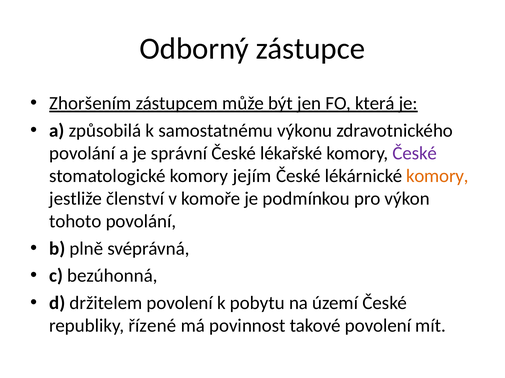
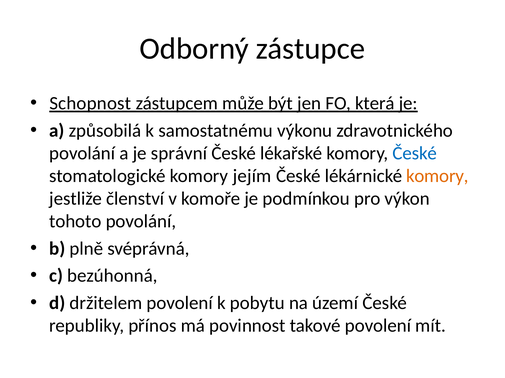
Zhoršením: Zhoršením -> Schopnost
České at (415, 154) colour: purple -> blue
řízené: řízené -> přínos
